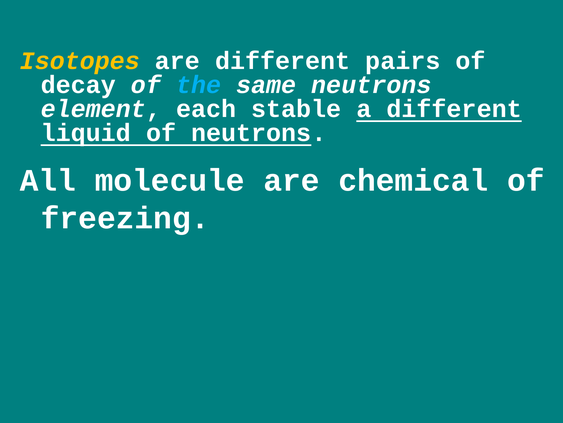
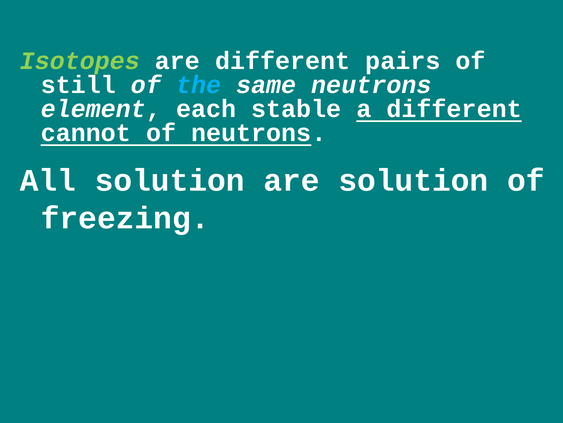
Isotopes colour: yellow -> light green
decay: decay -> still
liquid: liquid -> cannot
All molecule: molecule -> solution
are chemical: chemical -> solution
